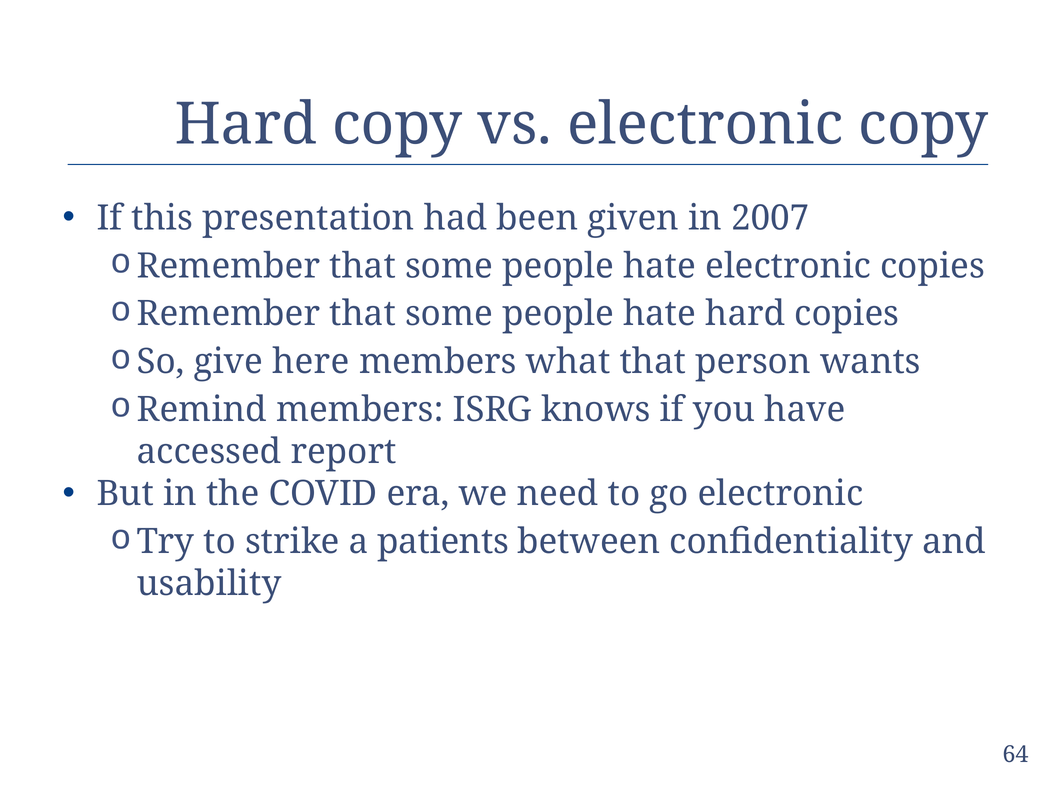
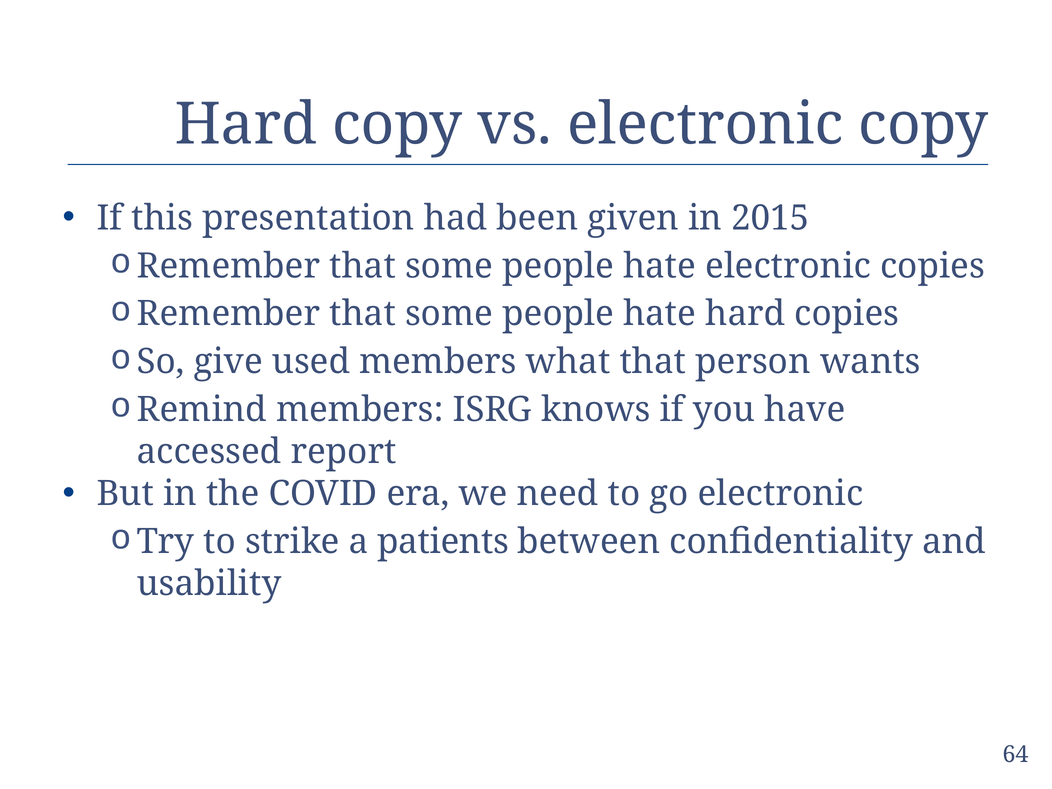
2007: 2007 -> 2015
here: here -> used
